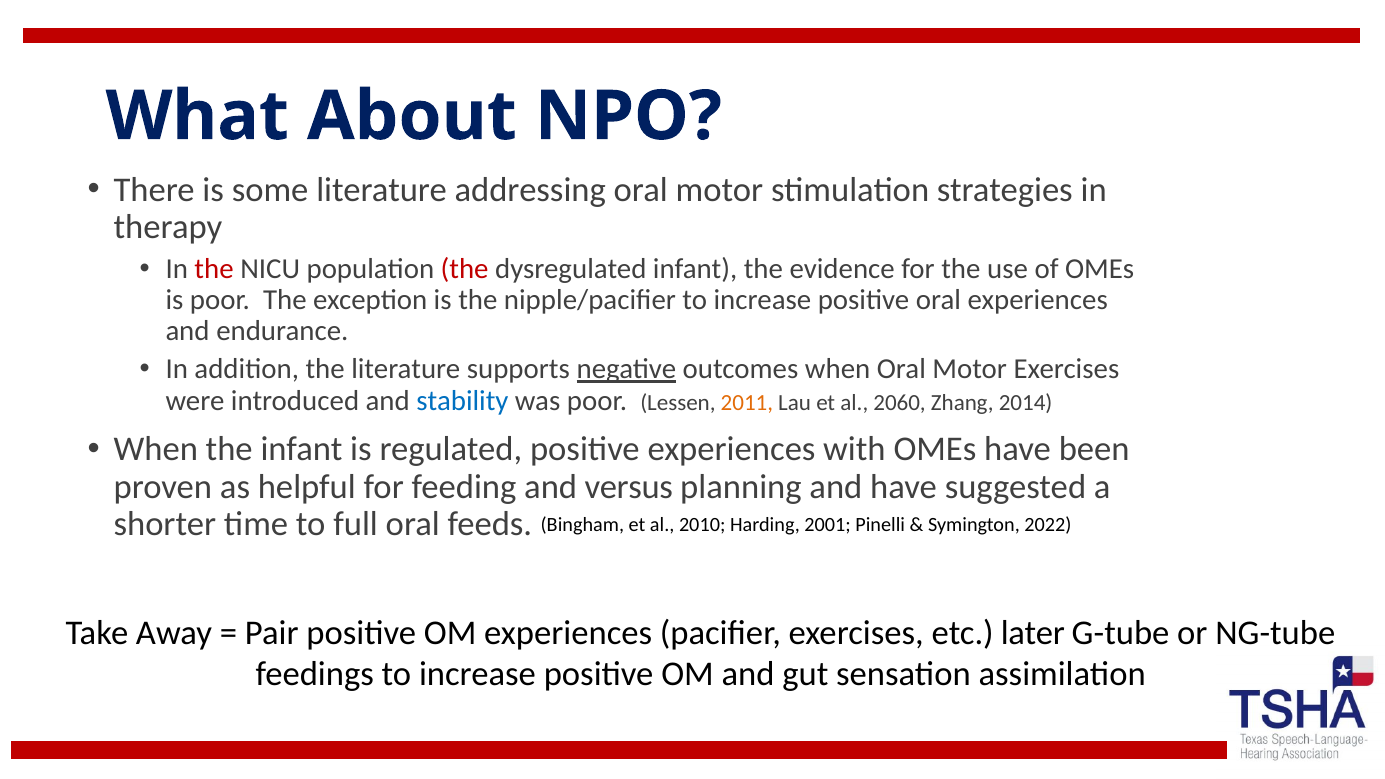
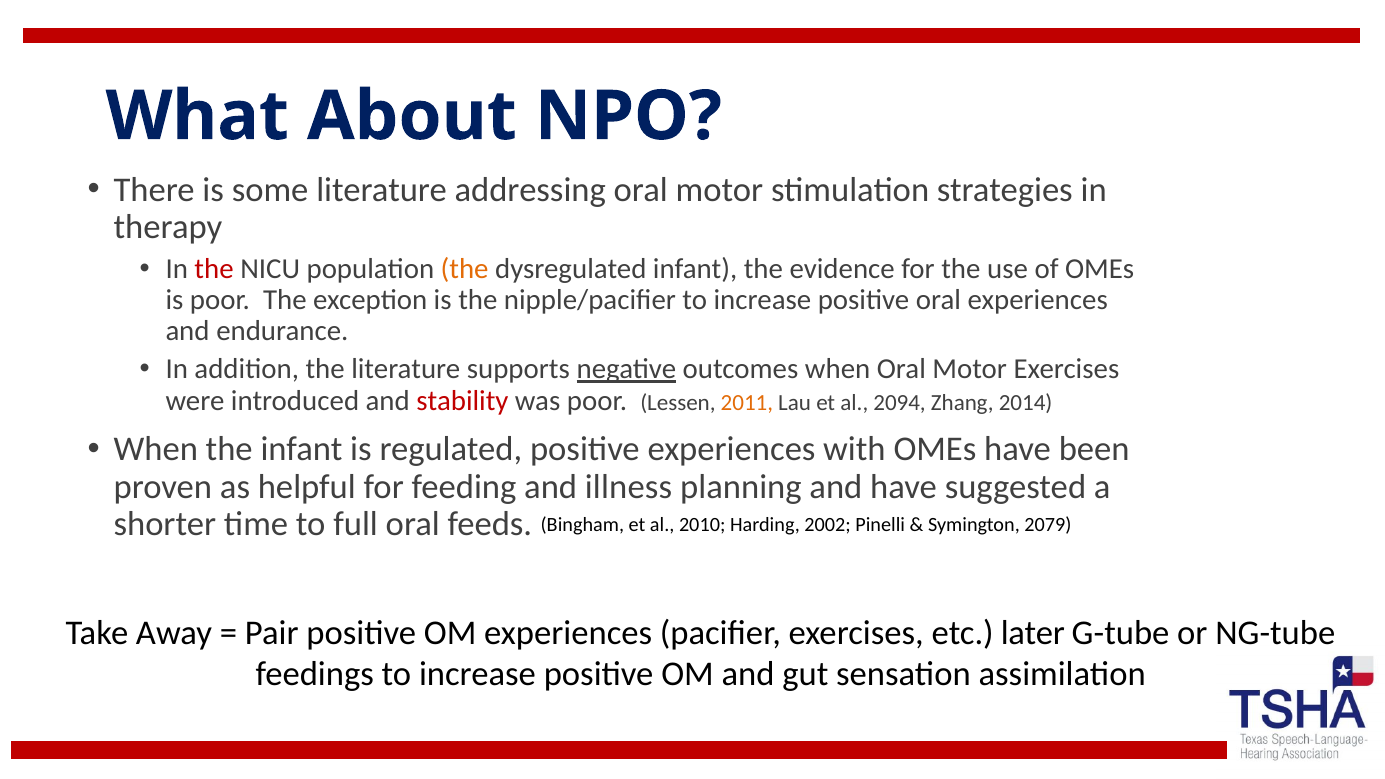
the at (465, 269) colour: red -> orange
stability colour: blue -> red
2060: 2060 -> 2094
versus: versus -> illness
2001: 2001 -> 2002
2022: 2022 -> 2079
